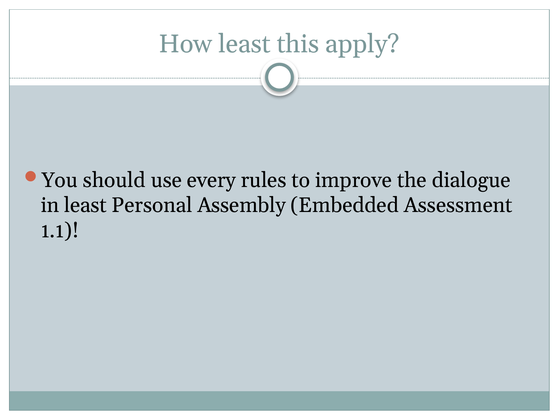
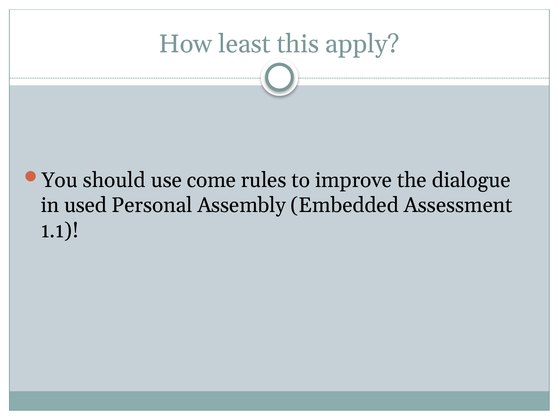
every: every -> come
in least: least -> used
